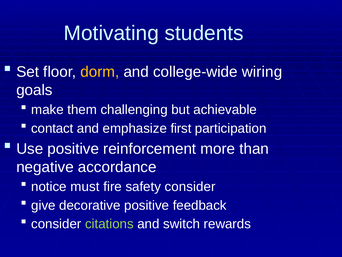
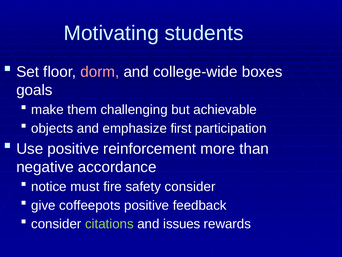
dorm colour: yellow -> pink
wiring: wiring -> boxes
contact: contact -> objects
decorative: decorative -> coffeepots
switch: switch -> issues
